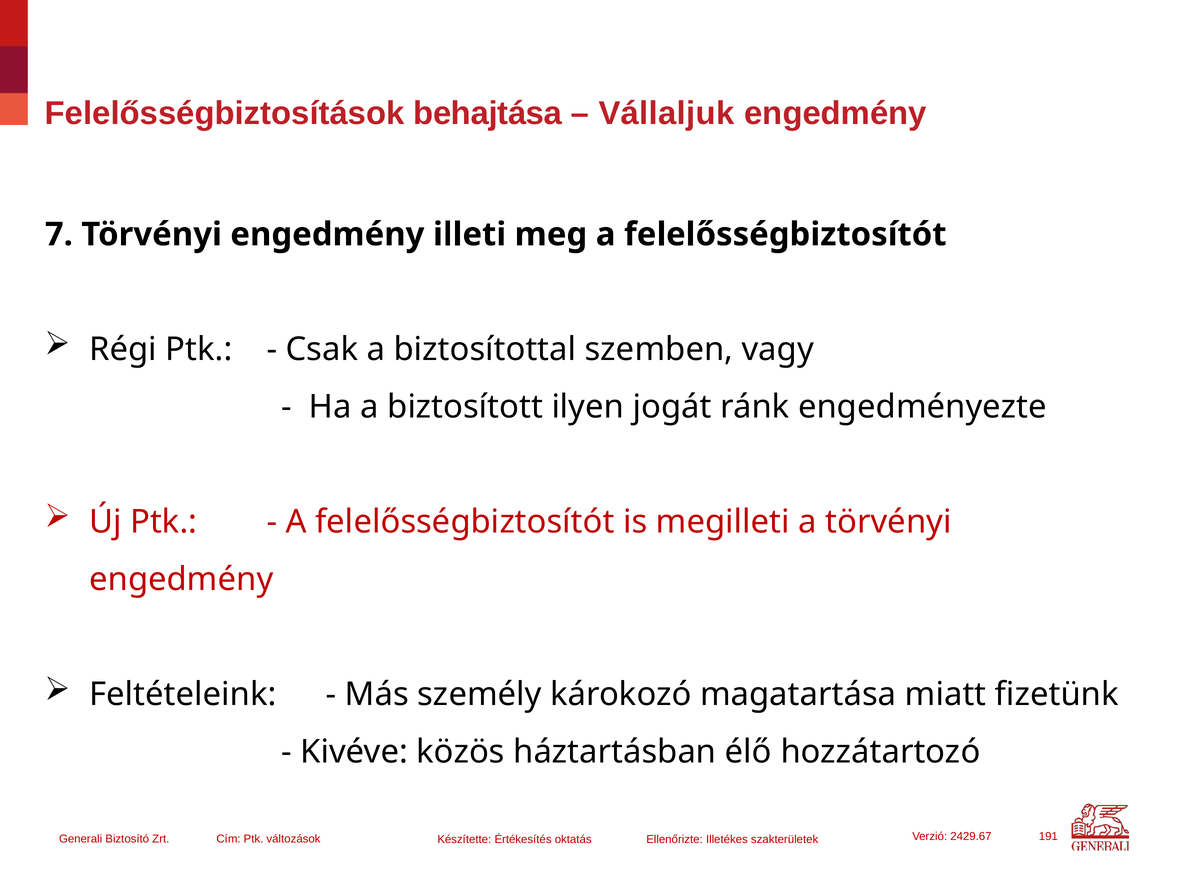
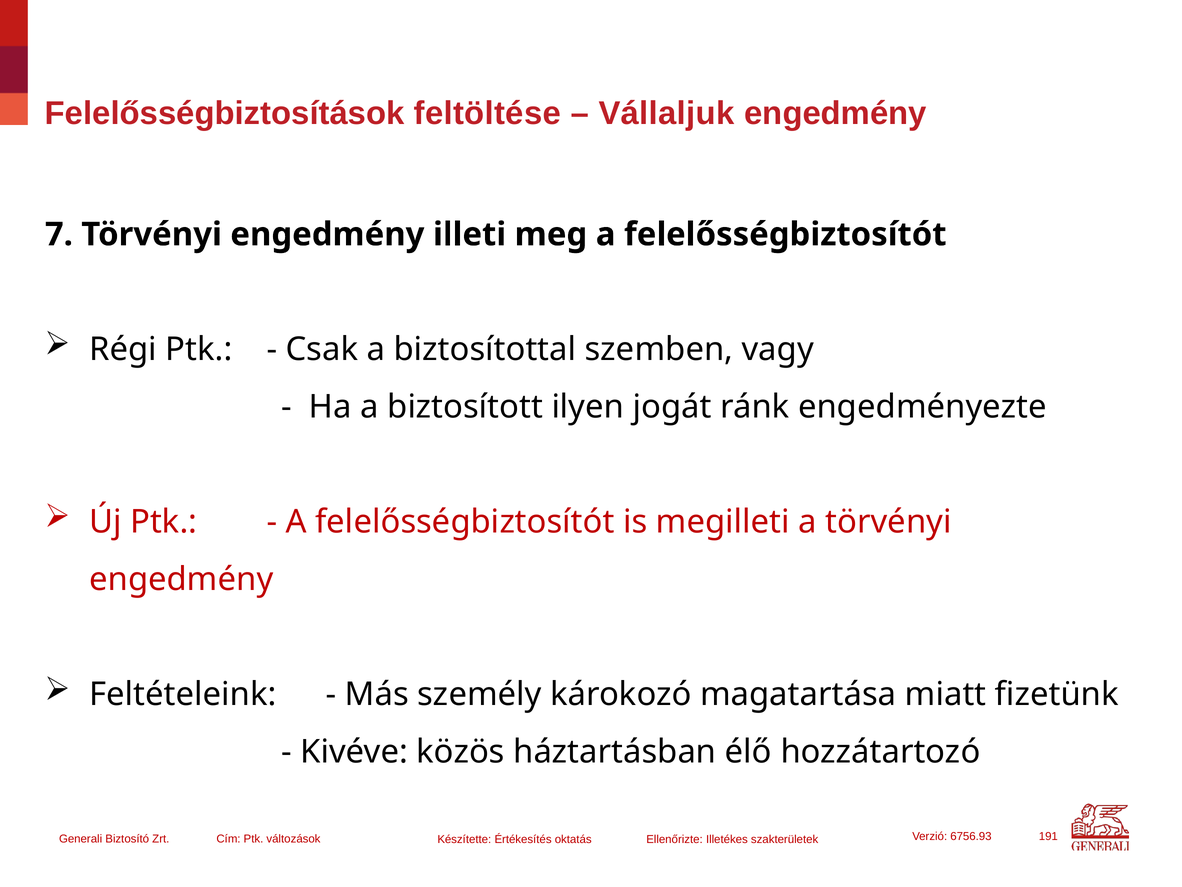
behajtása: behajtása -> feltöltése
2429.67: 2429.67 -> 6756.93
